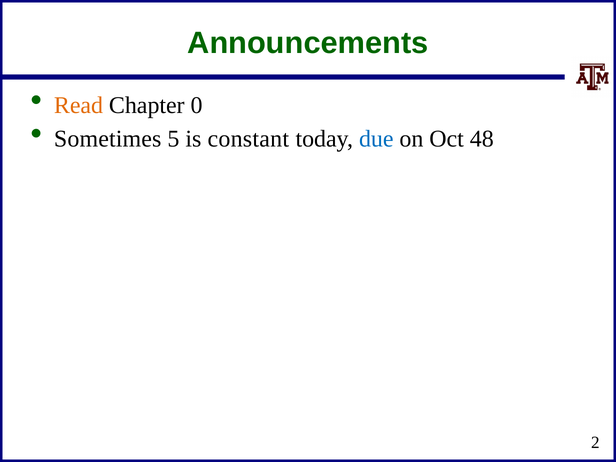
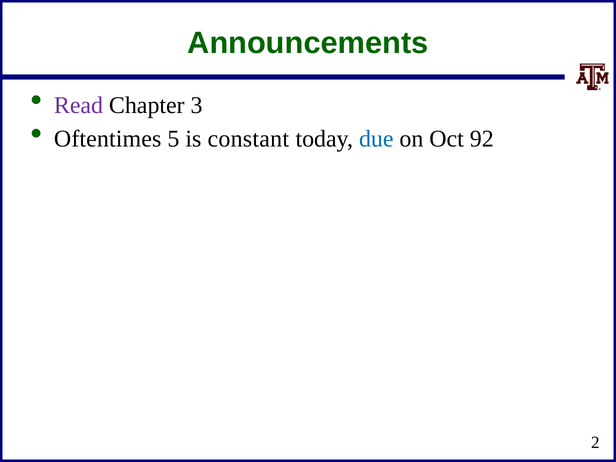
Read colour: orange -> purple
0: 0 -> 3
Sometimes: Sometimes -> Oftentimes
48: 48 -> 92
